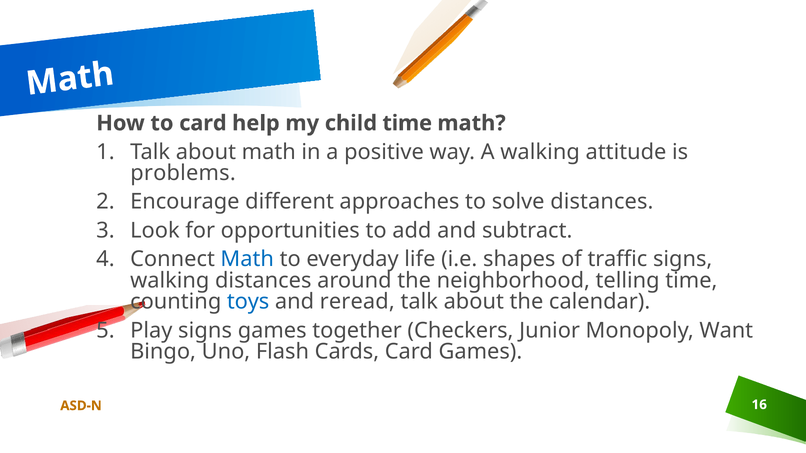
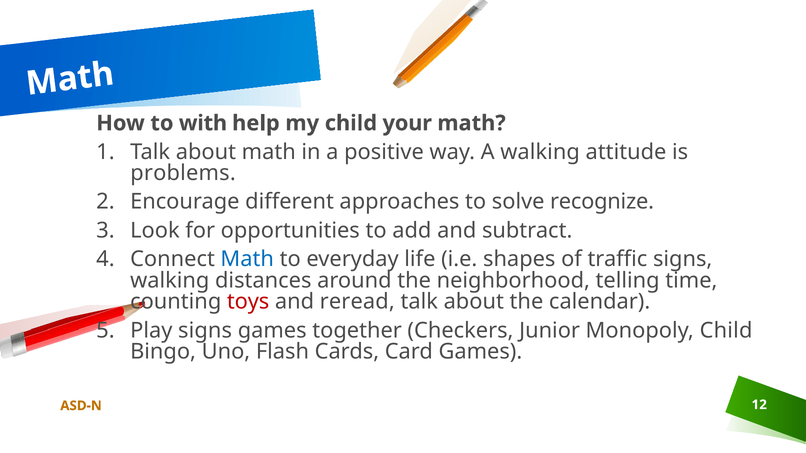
to card: card -> with
child time: time -> your
solve distances: distances -> recognize
toys colour: blue -> red
Monopoly Want: Want -> Child
16: 16 -> 12
